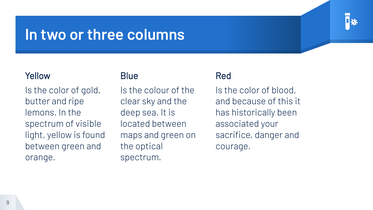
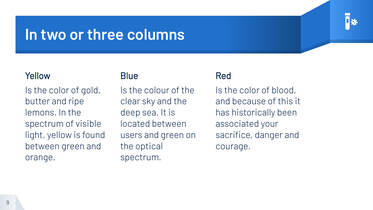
maps: maps -> users
